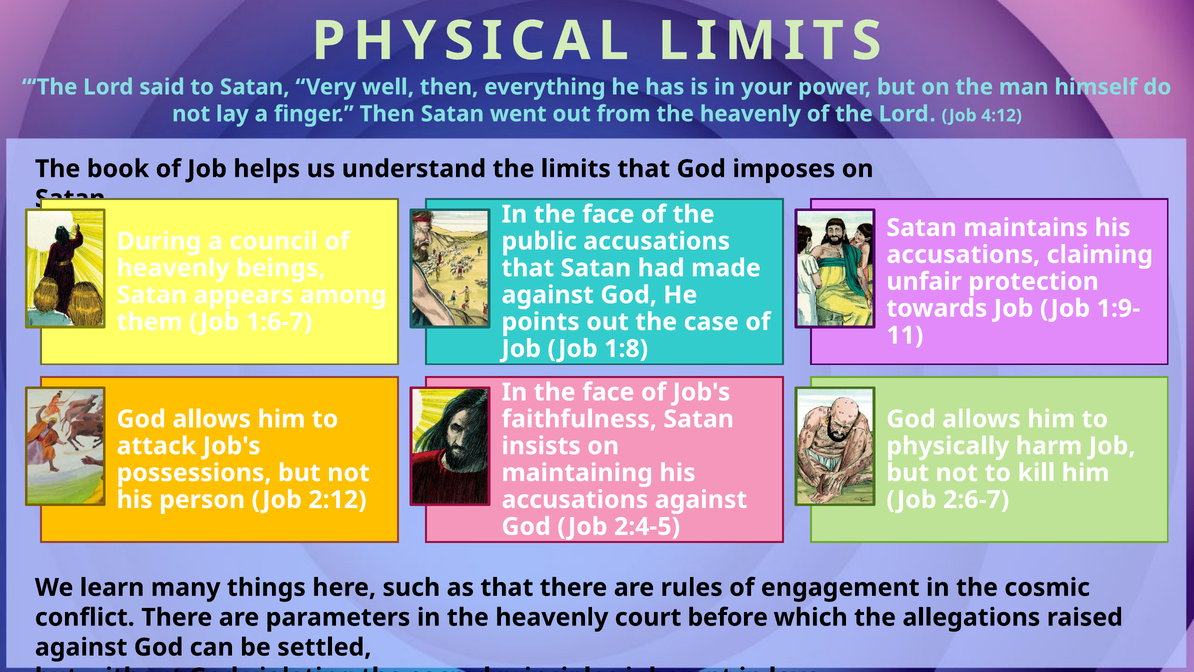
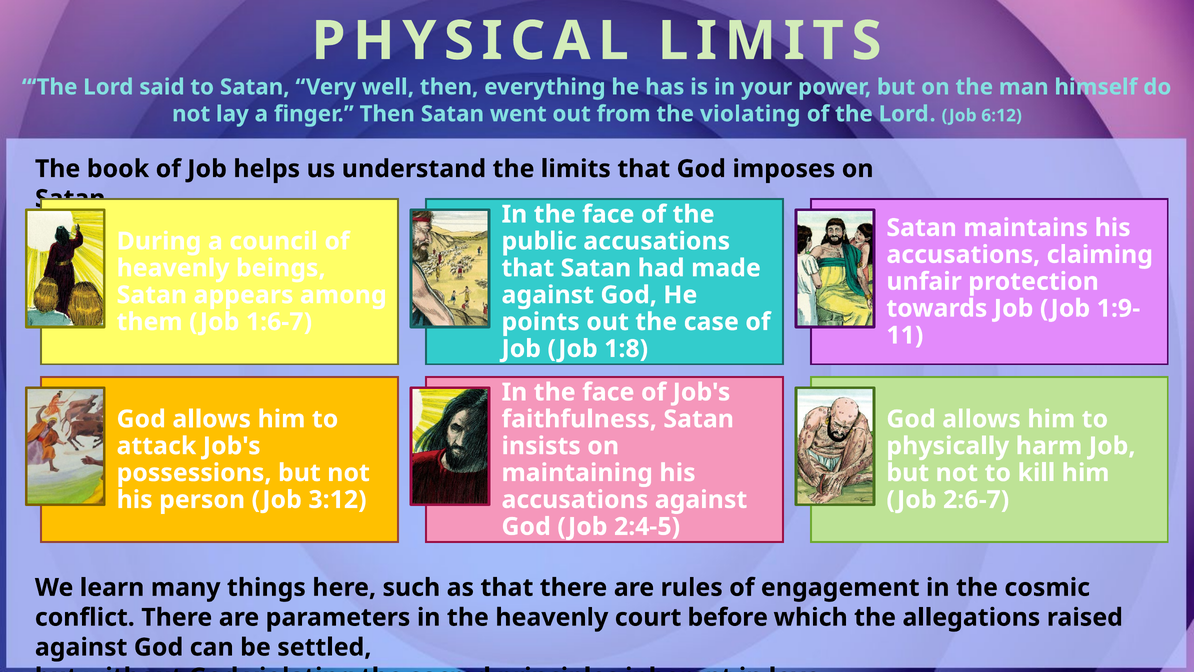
from the heavenly: heavenly -> violating
4:12: 4:12 -> 6:12
2:12: 2:12 -> 3:12
